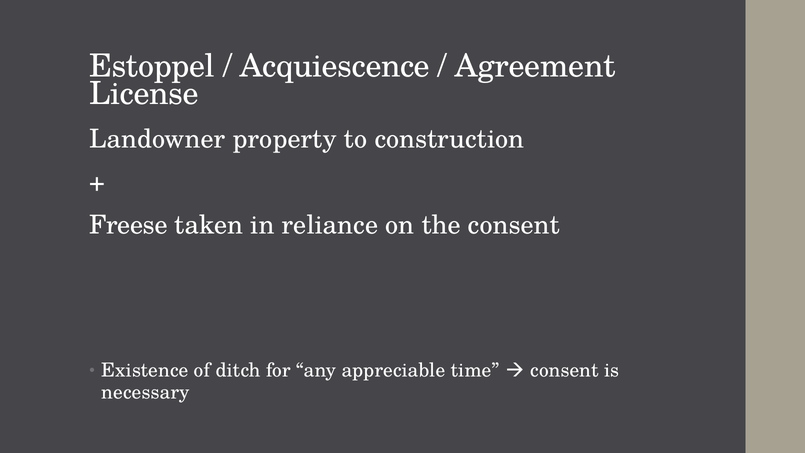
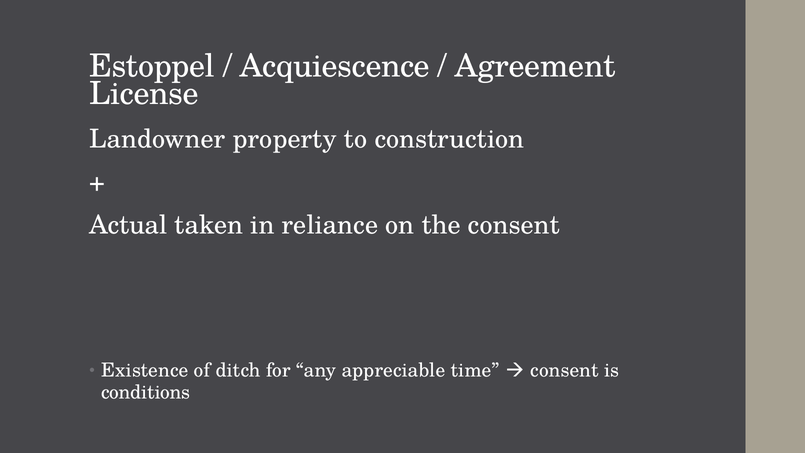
Freese: Freese -> Actual
necessary: necessary -> conditions
